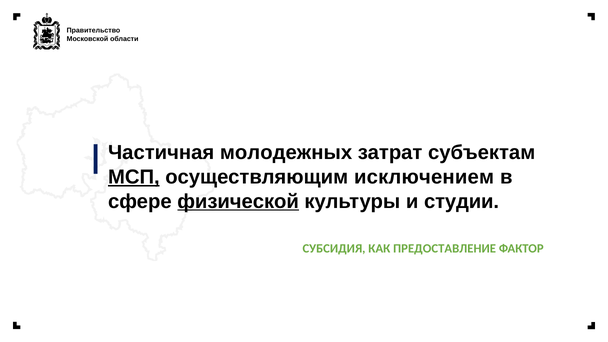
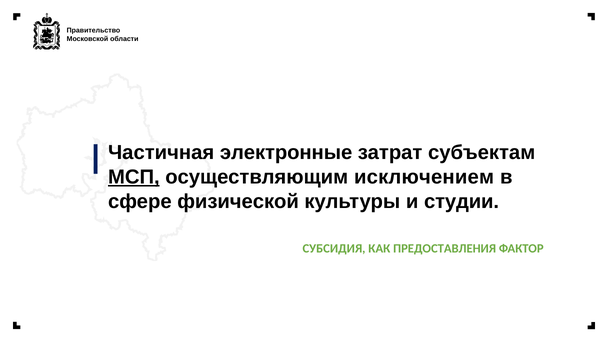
молодежных: молодежных -> электронные
физической underline: present -> none
ПРЕДОСТАВЛЕНИЕ: ПРЕДОСТАВЛЕНИЕ -> ПРЕДОСТАВЛЕНИЯ
